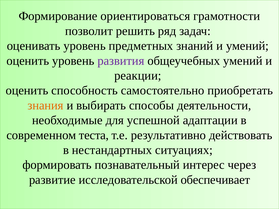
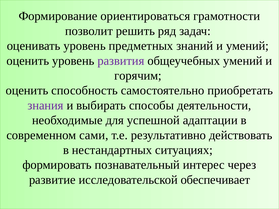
реакции: реакции -> горячим
знания colour: orange -> purple
теста: теста -> сами
